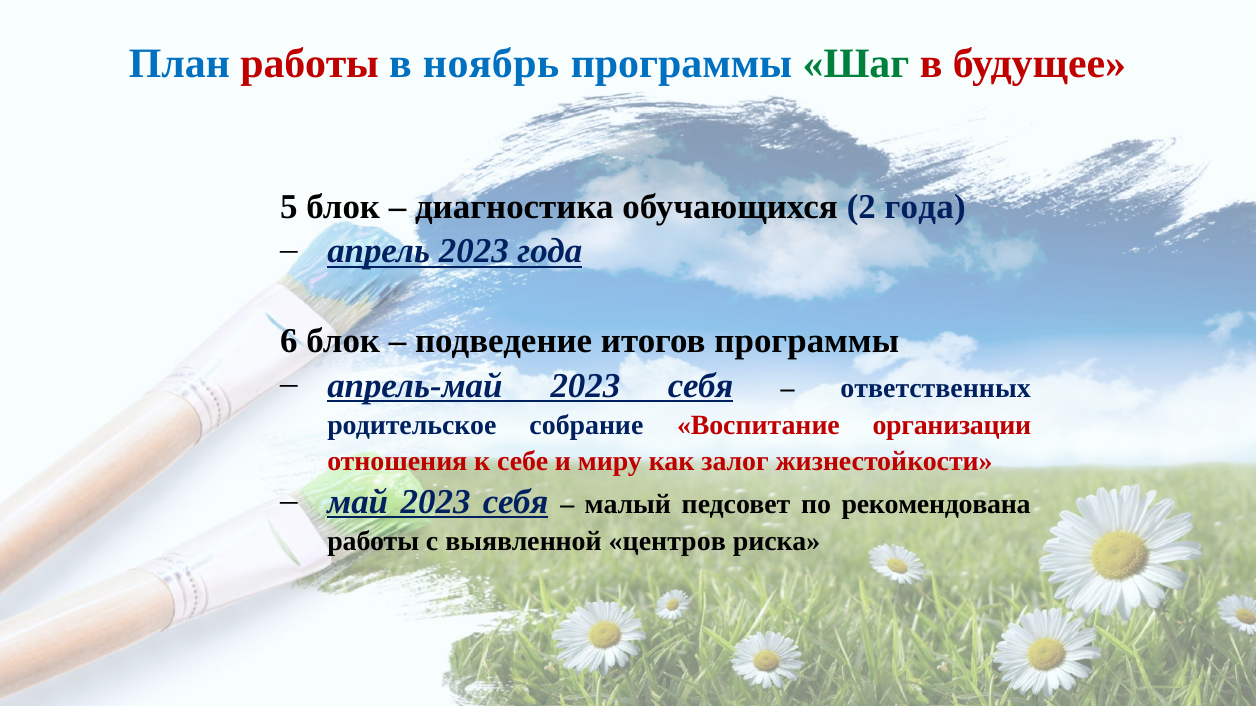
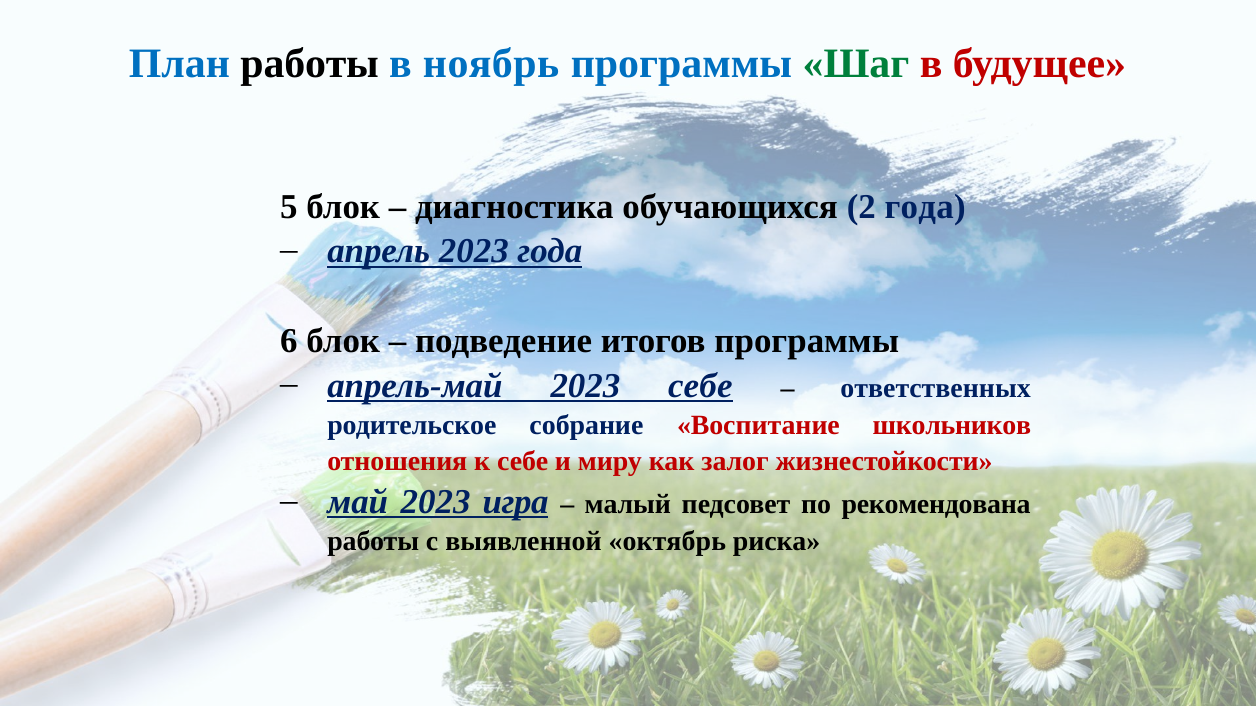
работы at (310, 64) colour: red -> black
апрель-май 2023 себя: себя -> себе
организации: организации -> школьников
май 2023 себя: себя -> игра
центров: центров -> октябрь
